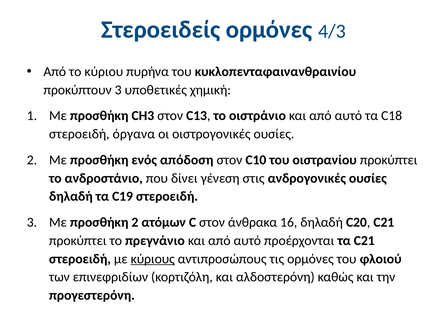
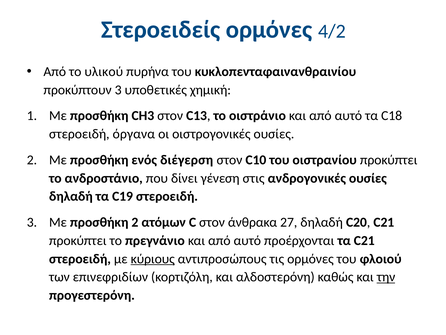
4/3: 4/3 -> 4/2
κύριου: κύριου -> υλικού
απόδοση: απόδοση -> διέγερση
16: 16 -> 27
την underline: none -> present
